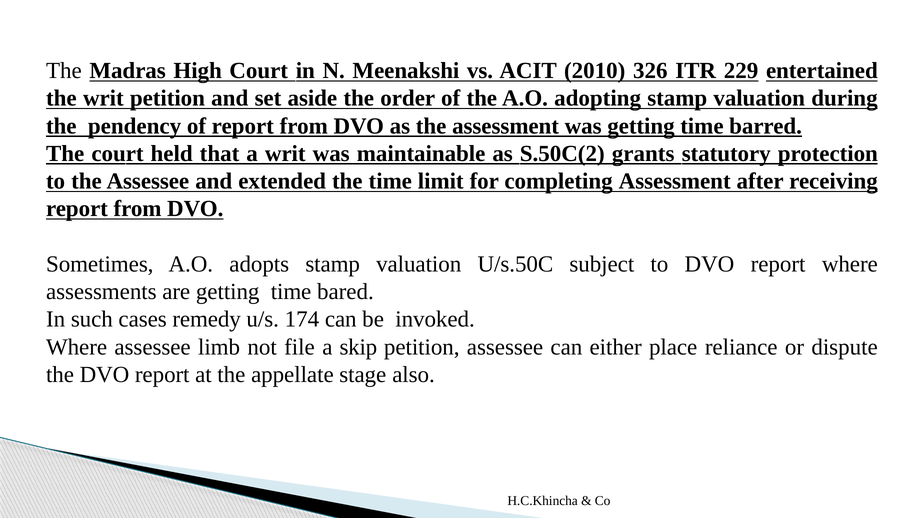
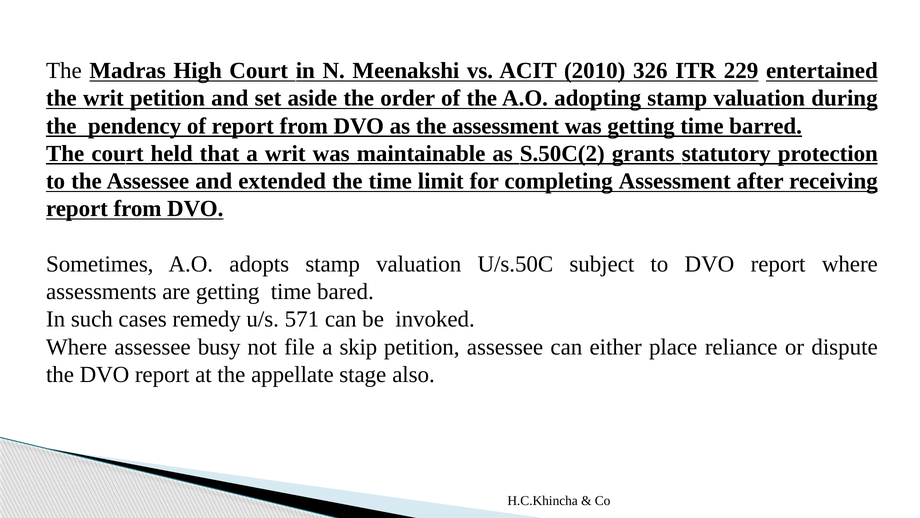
174: 174 -> 571
limb: limb -> busy
